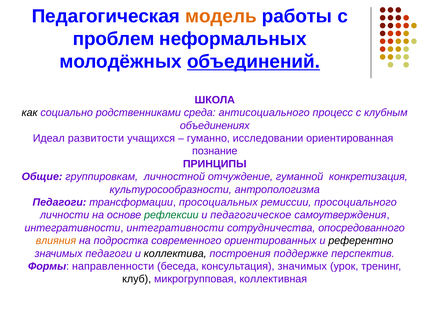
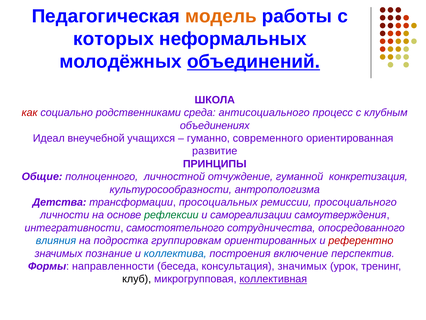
проблем: проблем -> которых
как colour: black -> red
развитости: развитости -> внеучебной
исследовании: исследовании -> современного
познание: познание -> развитие
группировкам: группировкам -> полноценного
Педагоги at (59, 202): Педагоги -> Детства
педагогическое: педагогическое -> самореализации
интегративности интегративности: интегративности -> самостоятельного
влияния colour: orange -> blue
современного: современного -> группировкам
референтно colour: black -> red
значимых педагоги: педагоги -> познание
коллектива colour: black -> blue
поддержке: поддержке -> включение
коллективная underline: none -> present
